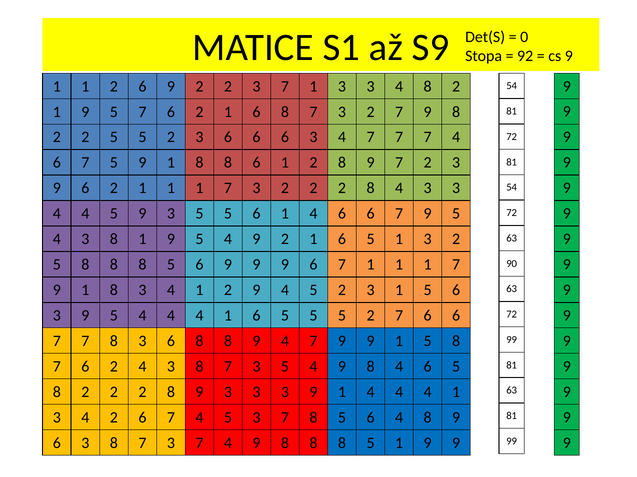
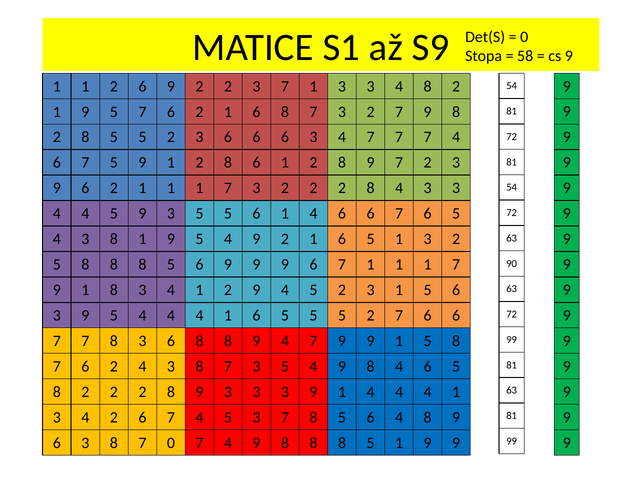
92: 92 -> 58
2 at (85, 137): 2 -> 8
5 9 1 8: 8 -> 2
6 7 9: 9 -> 6
3 at (171, 444): 3 -> 0
